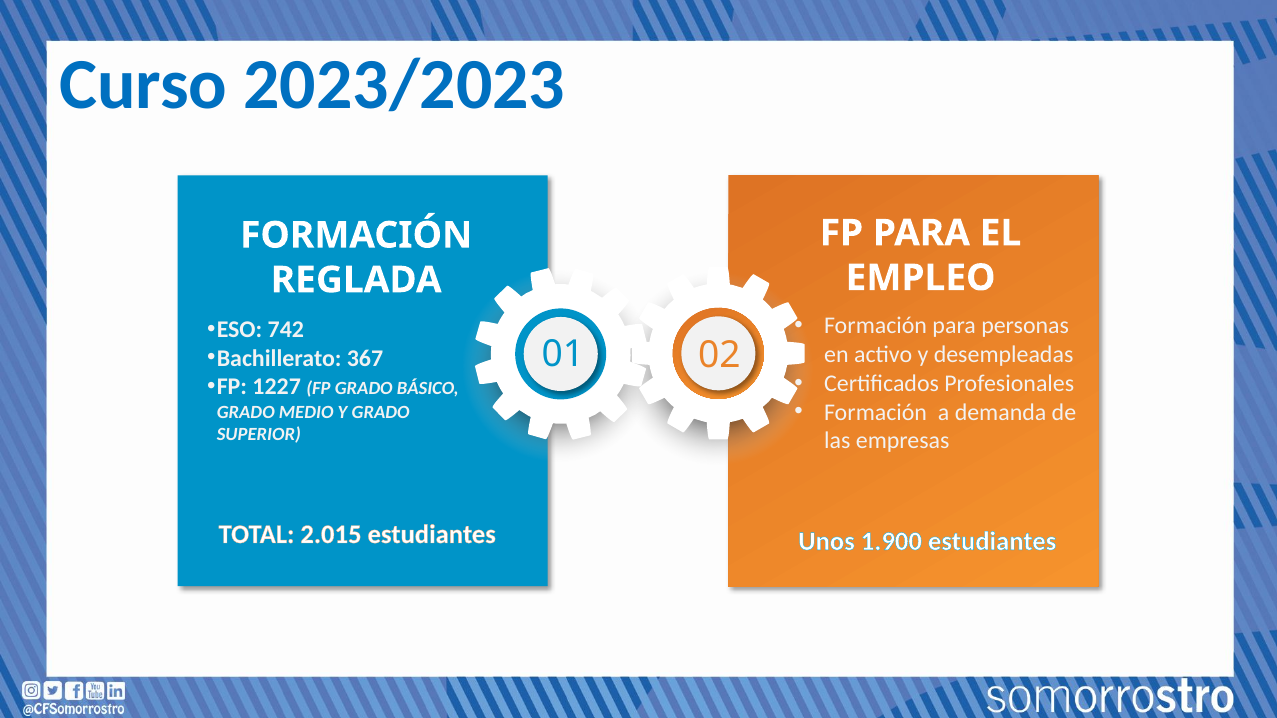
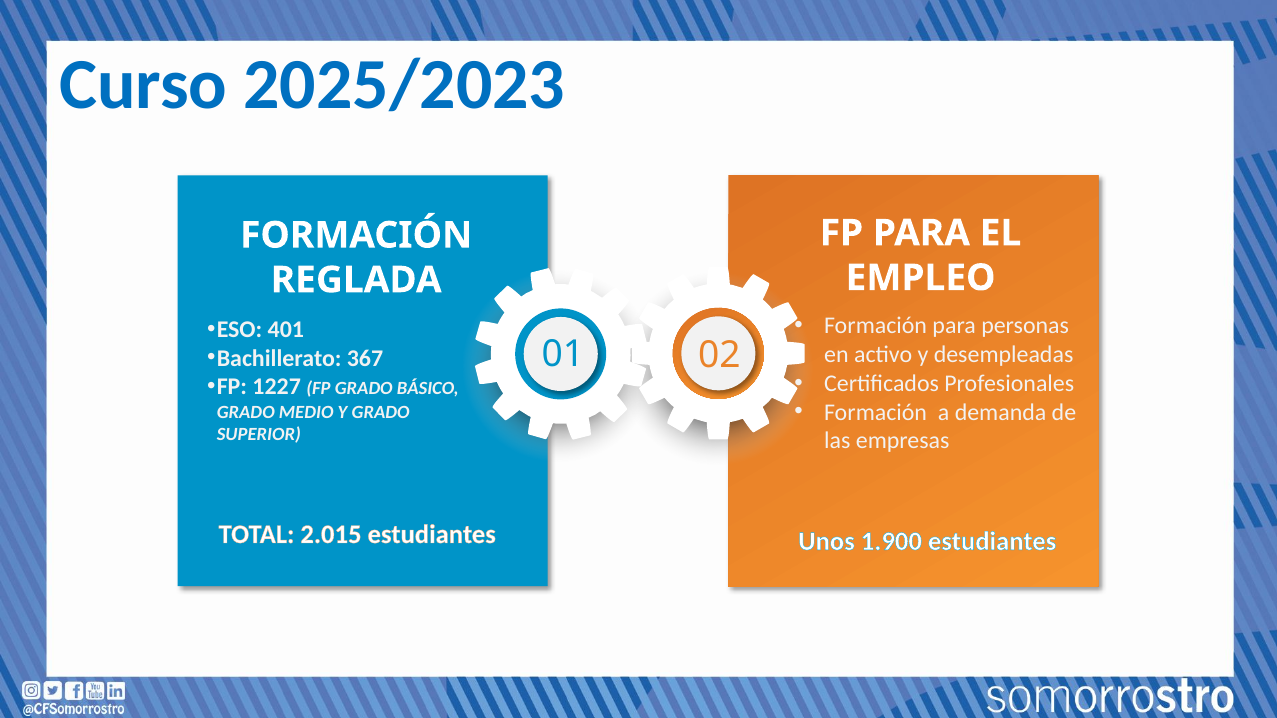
2023/2023: 2023/2023 -> 2025/2023
742: 742 -> 401
